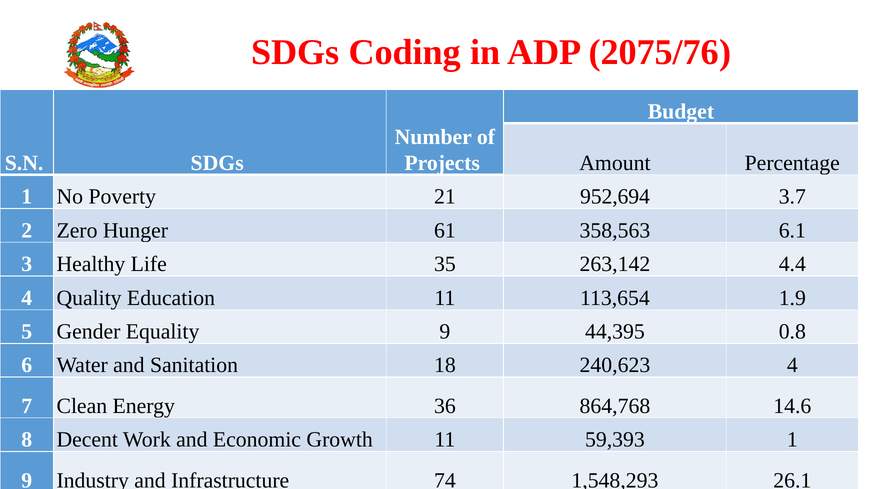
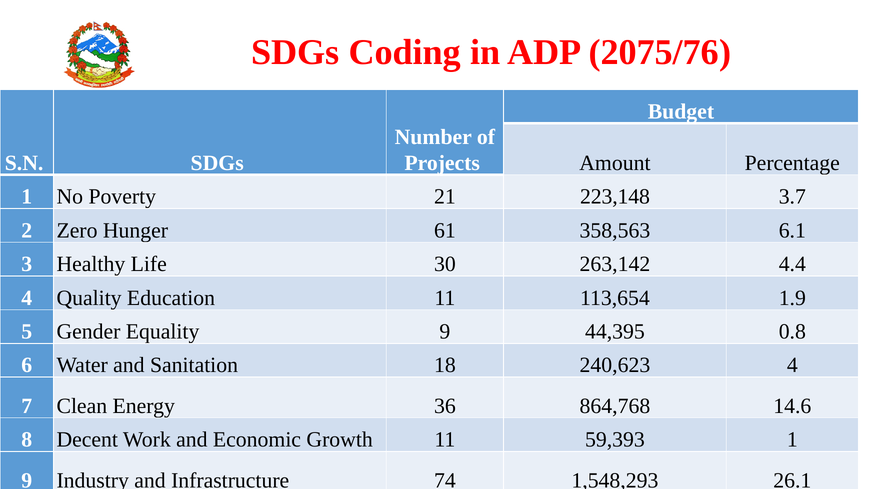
952,694: 952,694 -> 223,148
35: 35 -> 30
